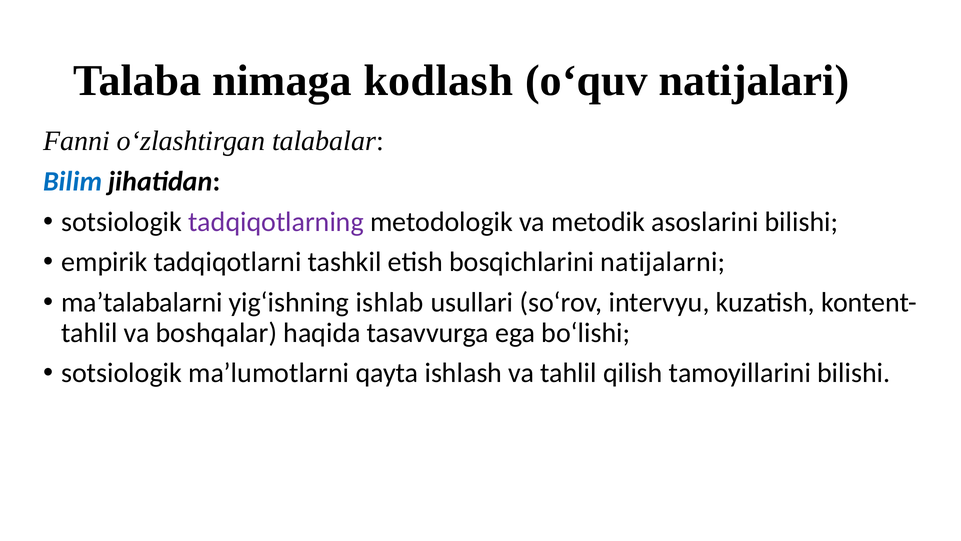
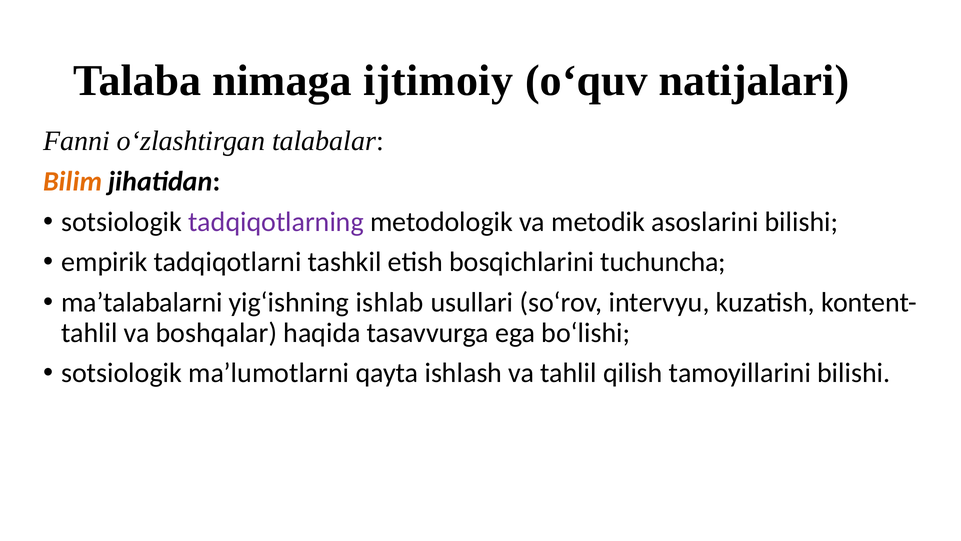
kodlash: kodlash -> ijtimoiy
Bilim colour: blue -> orange
natijalarni: natijalarni -> tuchuncha
